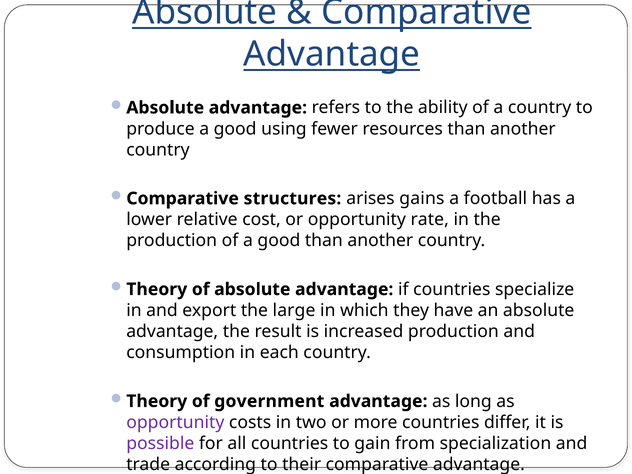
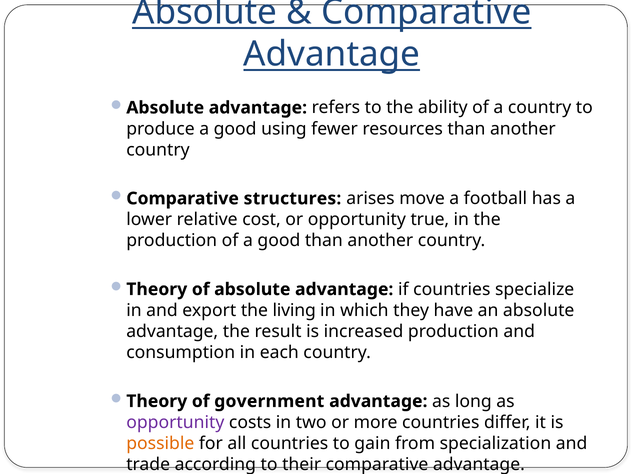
gains: gains -> move
rate: rate -> true
large: large -> living
possible colour: purple -> orange
